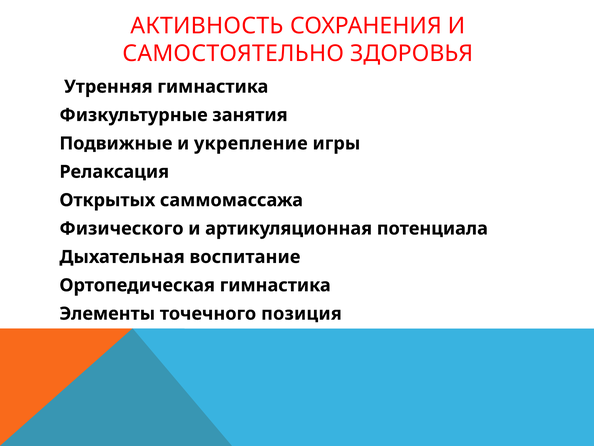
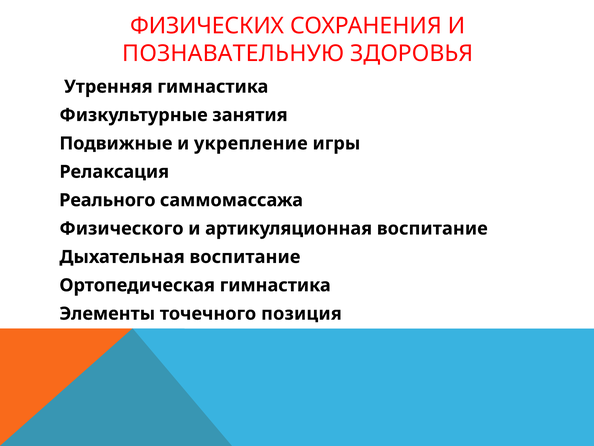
АКТИВНОСТЬ: АКТИВНОСТЬ -> ФИЗИЧЕСКИХ
САМОСТОЯТЕЛЬНО: САМОСТОЯТЕЛЬНО -> ПОЗНАВАТЕЛЬНУЮ
Открытых: Открытых -> Реального
артикуляционная потенциала: потенциала -> воспитание
